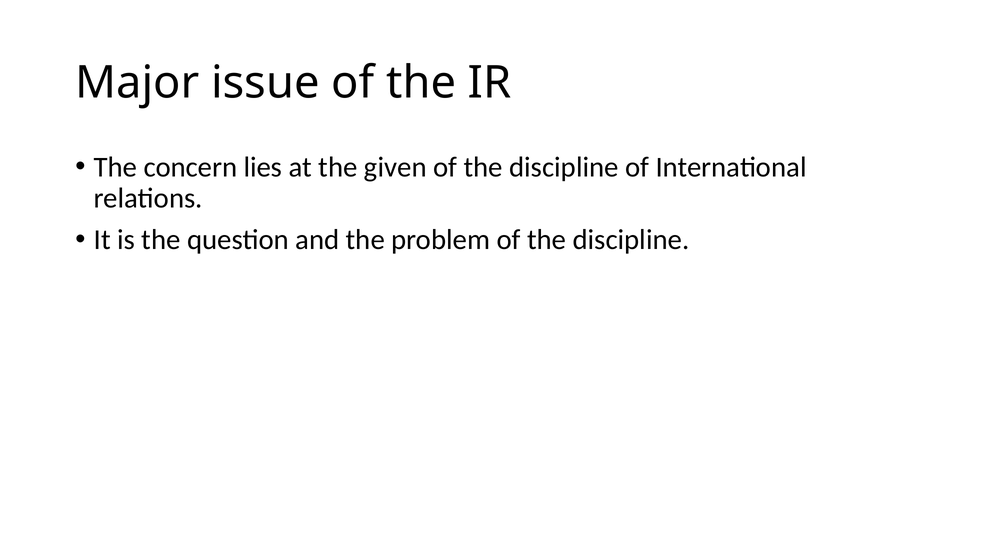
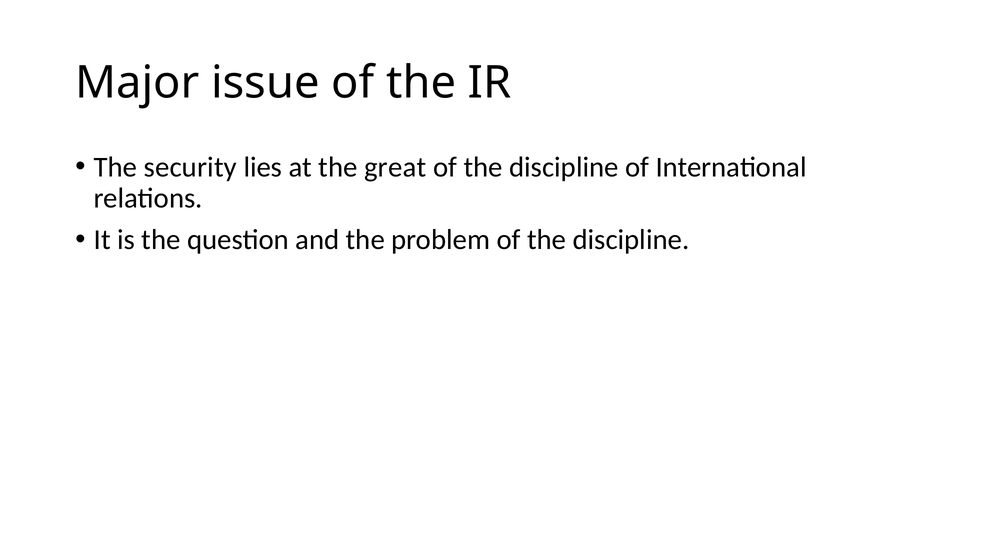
concern: concern -> security
given: given -> great
